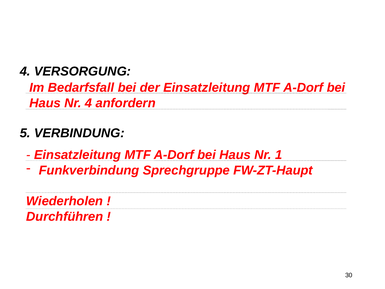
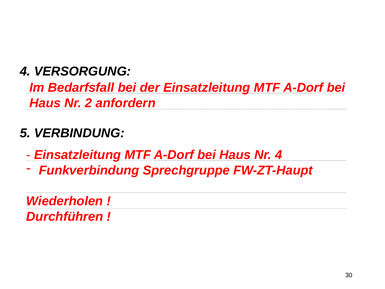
Nr 4: 4 -> 2
Nr 1: 1 -> 4
